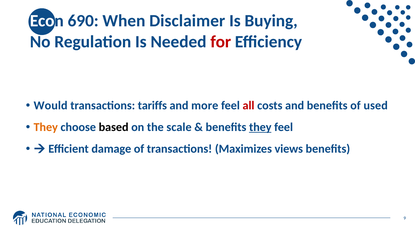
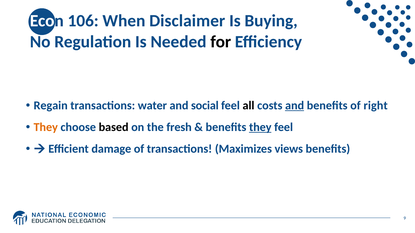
690: 690 -> 106
for colour: red -> black
Would: Would -> Regain
tariffs: tariffs -> water
more: more -> social
all colour: red -> black
and at (295, 106) underline: none -> present
used: used -> right
scale: scale -> fresh
